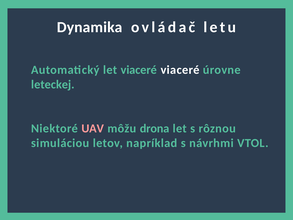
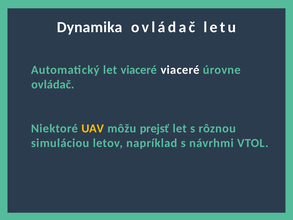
leteckej at (53, 84): leteckej -> ovládač
UAV colour: pink -> yellow
drona: drona -> prejsť
